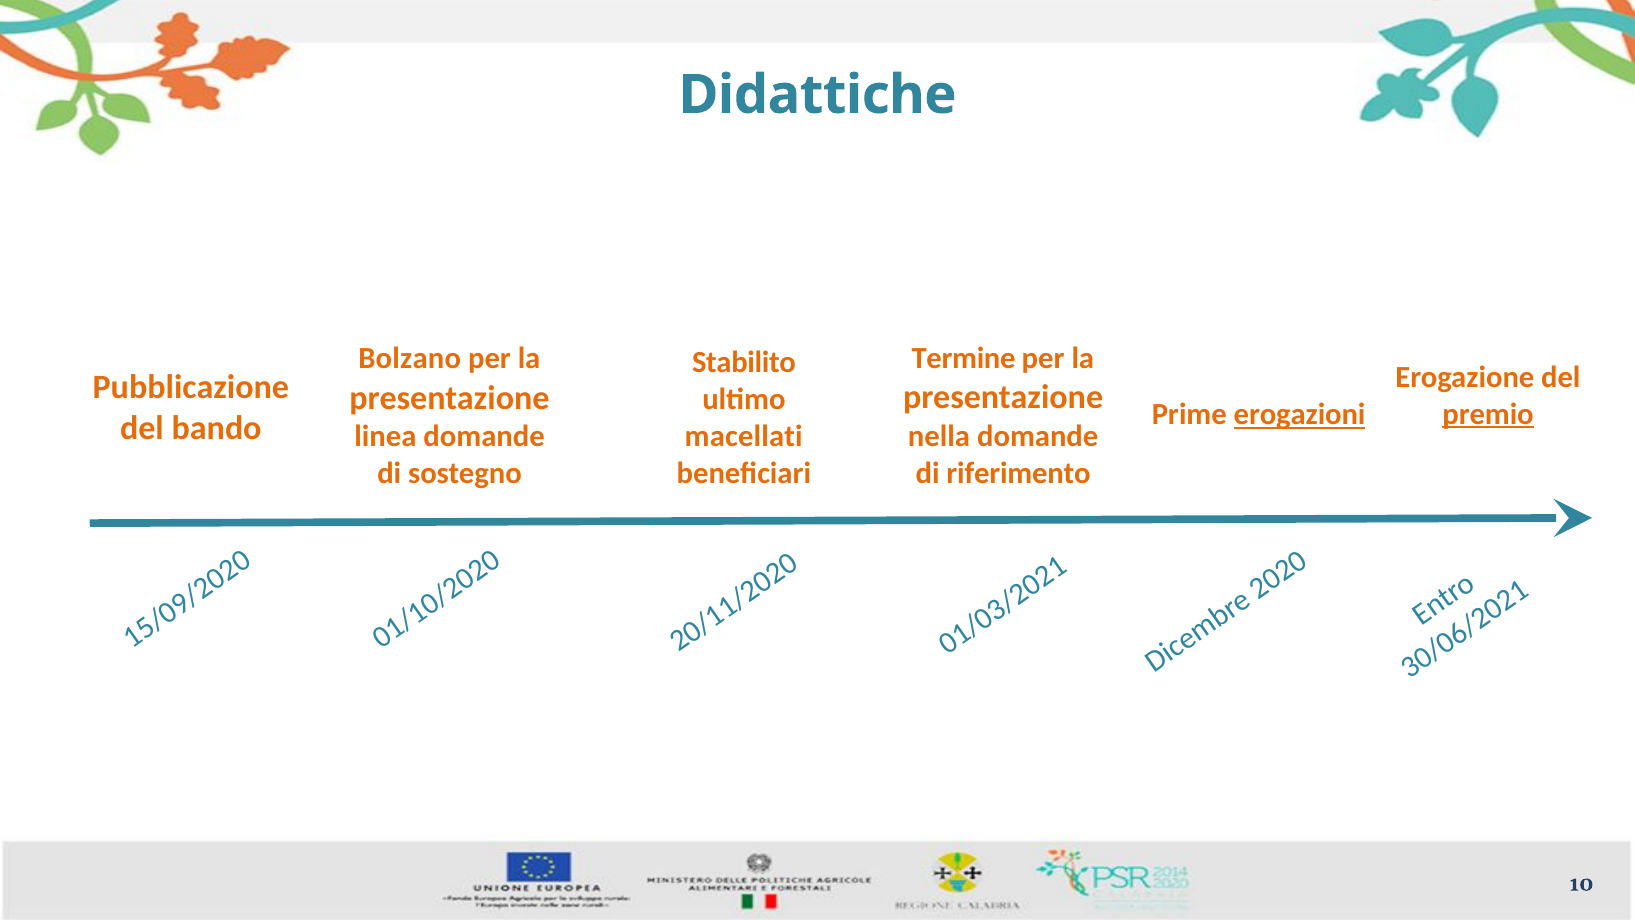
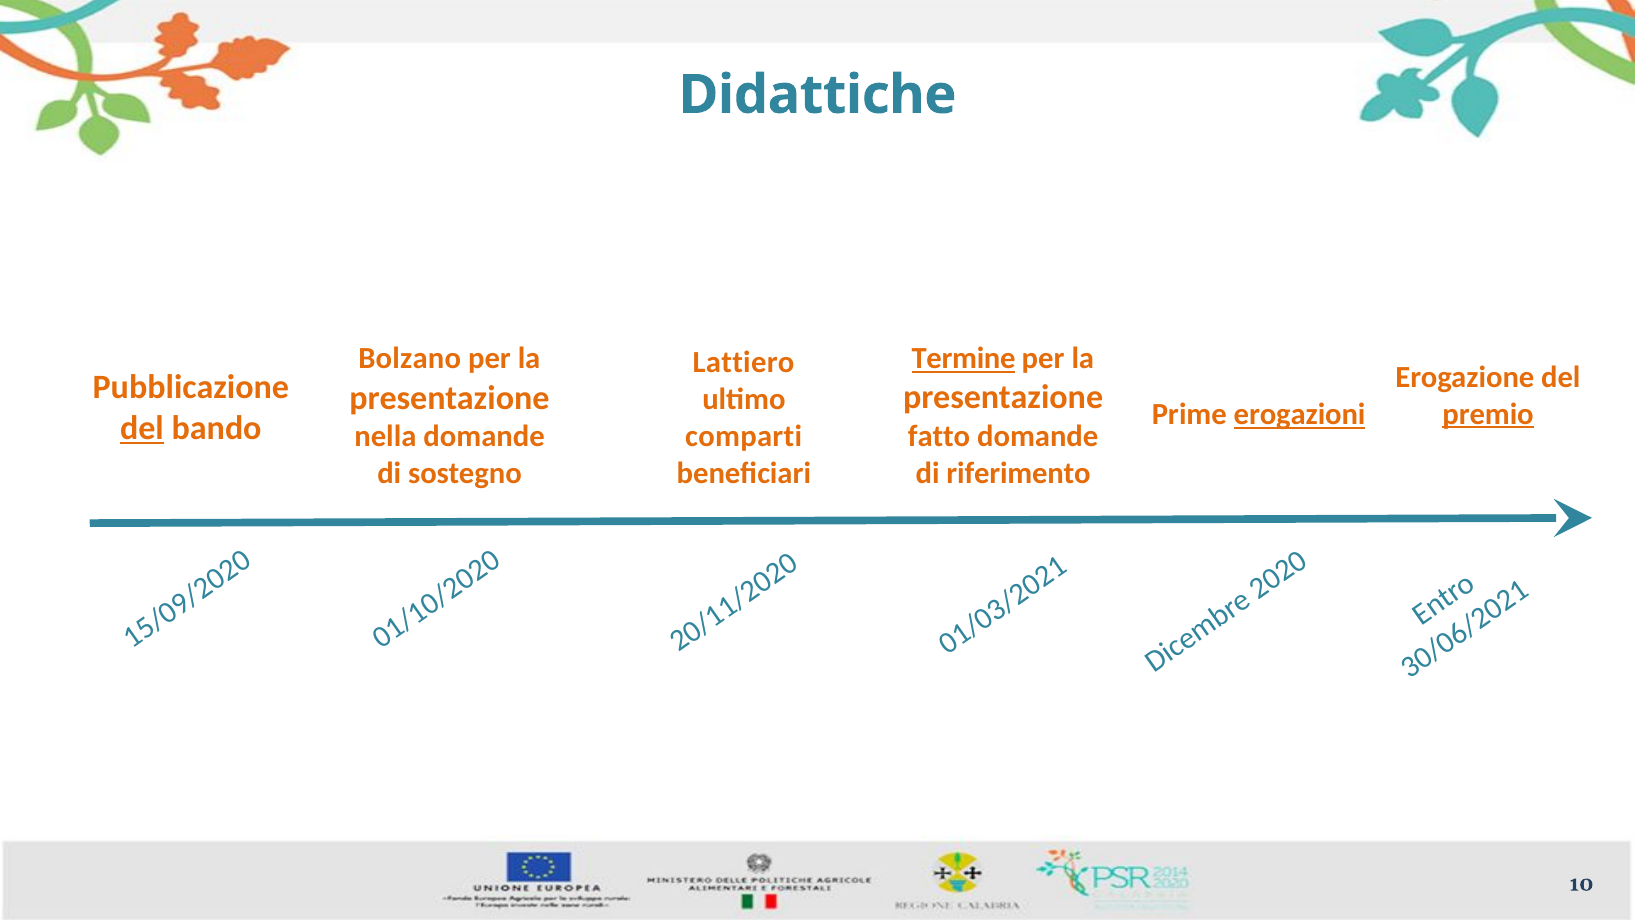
Termine underline: none -> present
Stabilito: Stabilito -> Lattiero
del at (142, 428) underline: none -> present
macellati: macellati -> comparti
nella: nella -> fatto
linea: linea -> nella
